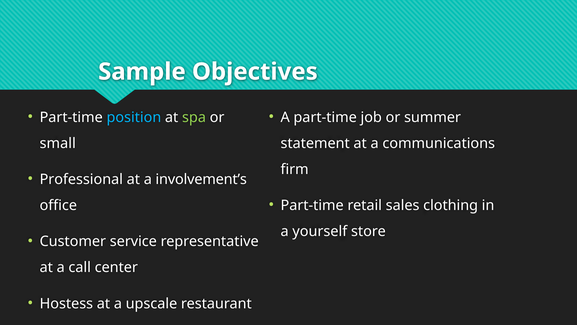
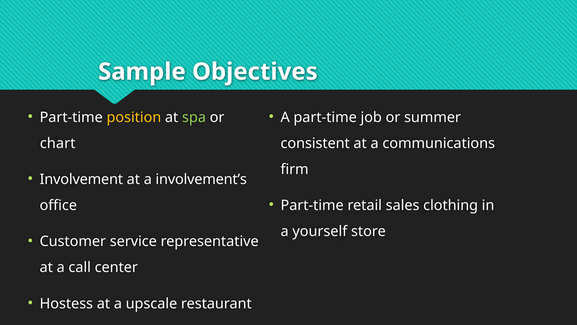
position colour: light blue -> yellow
small: small -> chart
statement: statement -> consistent
Professional: Professional -> Involvement
